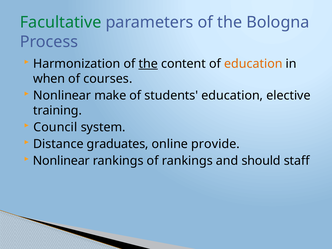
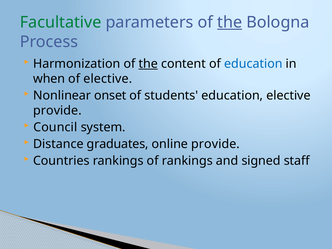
the at (230, 22) underline: none -> present
education at (253, 64) colour: orange -> blue
of courses: courses -> elective
make: make -> onset
training at (57, 110): training -> provide
Nonlinear at (61, 161): Nonlinear -> Countries
should: should -> signed
